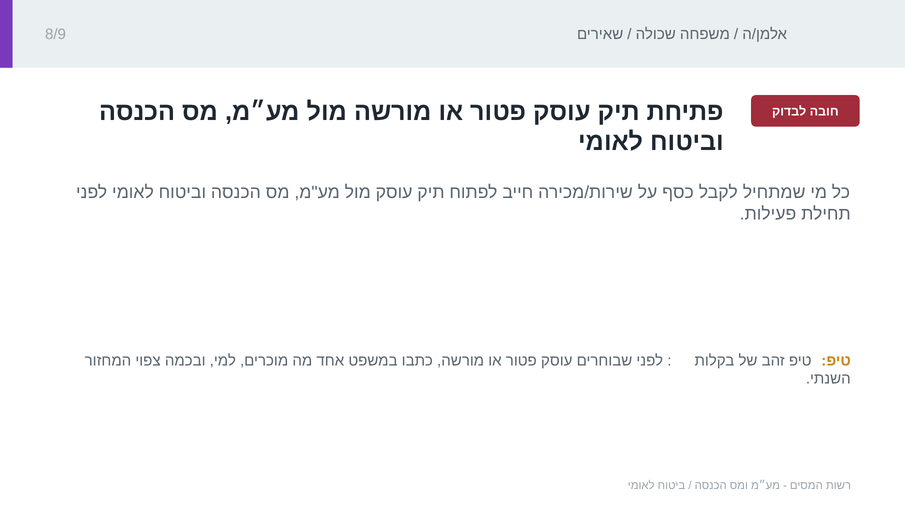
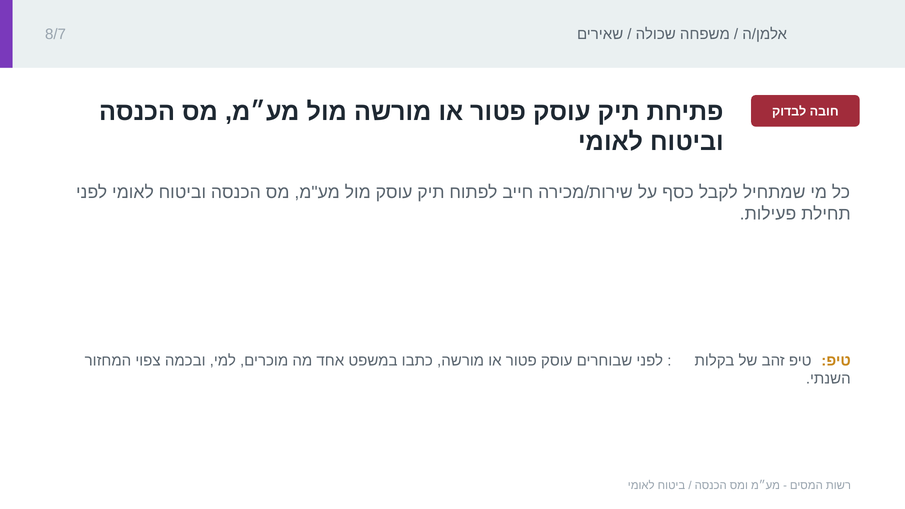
8/9: 8/9 -> 8/7
